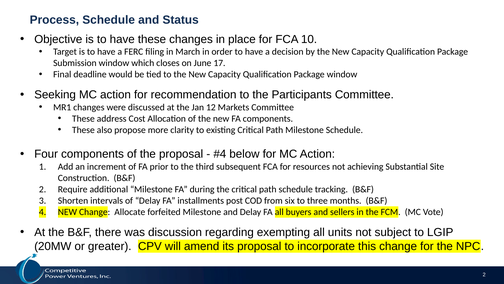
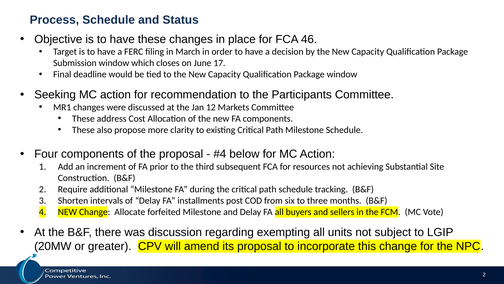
10: 10 -> 46
